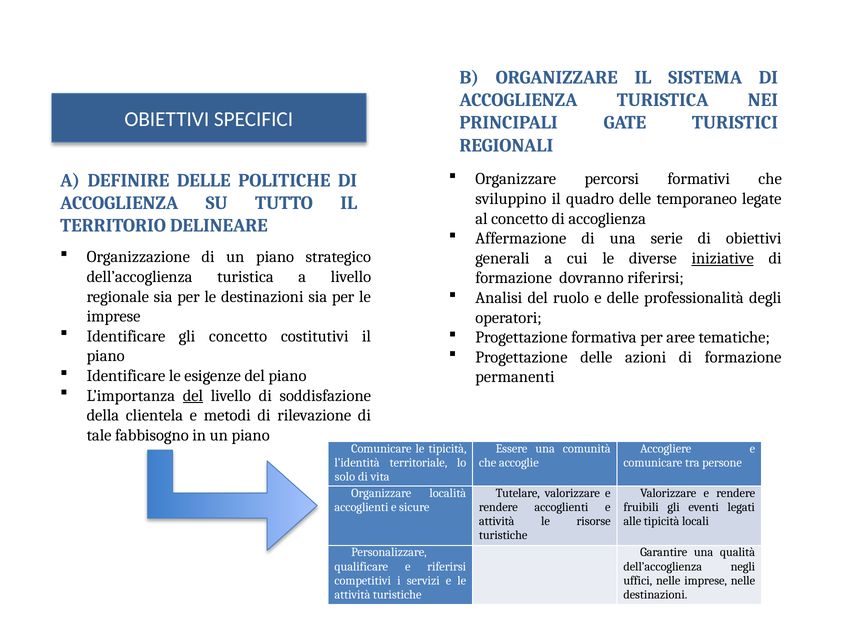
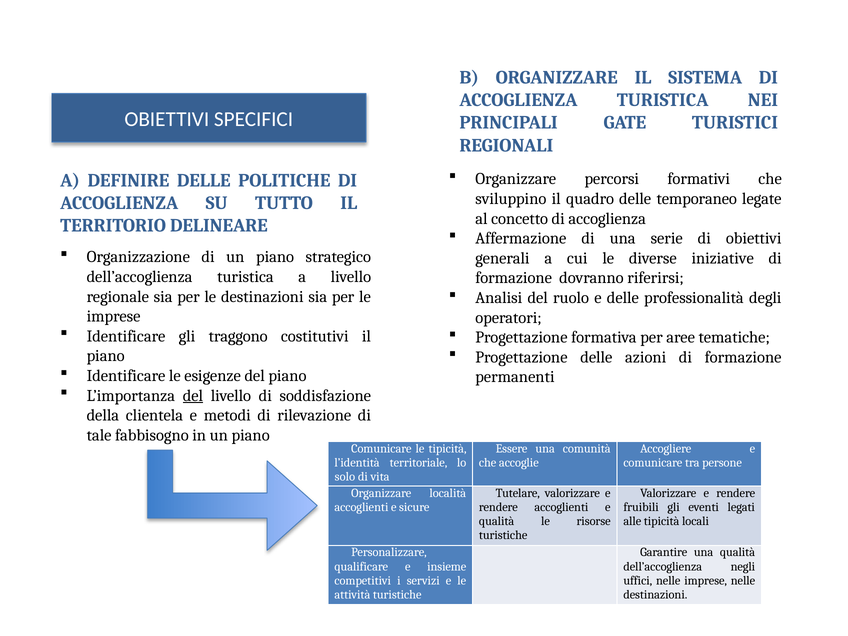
iniziative underline: present -> none
gli concetto: concetto -> traggono
attività at (497, 521): attività -> qualità
e riferirsi: riferirsi -> insieme
